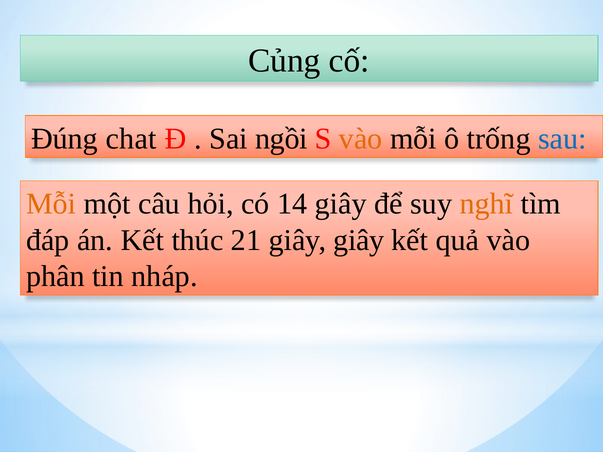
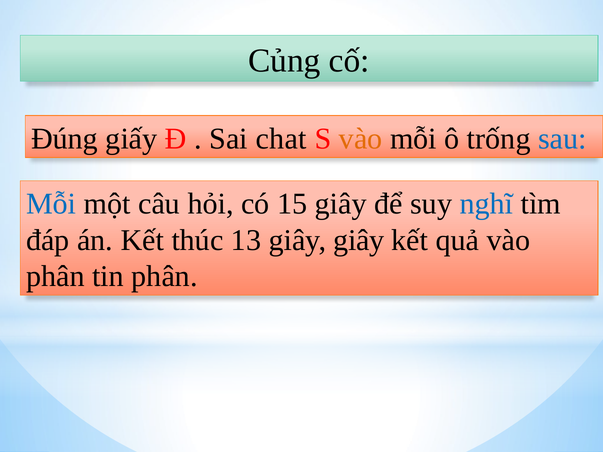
chat: chat -> giấy
ngồi: ngồi -> chat
Mỗi at (51, 204) colour: orange -> blue
14: 14 -> 15
nghĩ colour: orange -> blue
21: 21 -> 13
tin nháp: nháp -> phân
